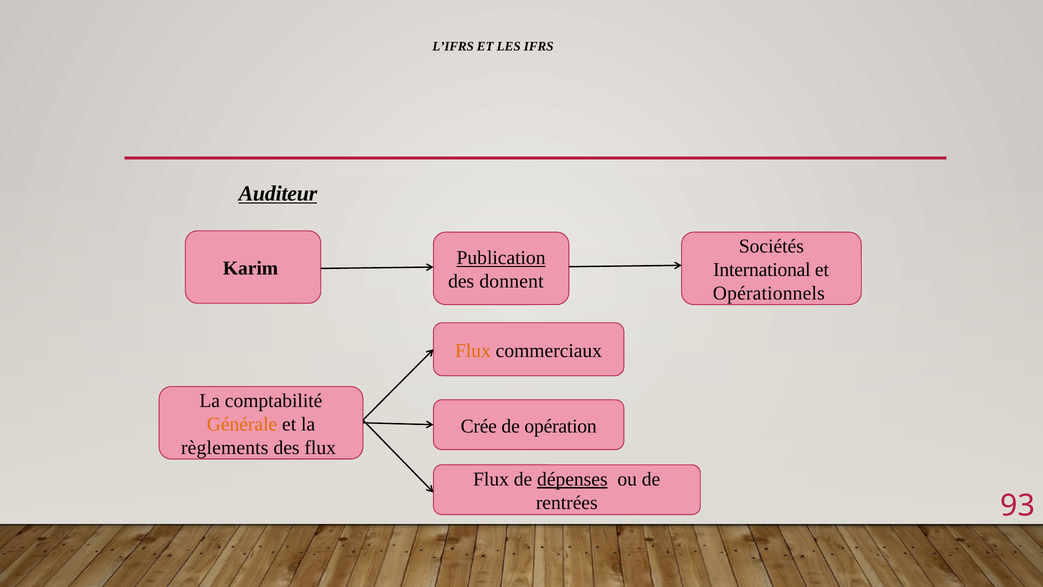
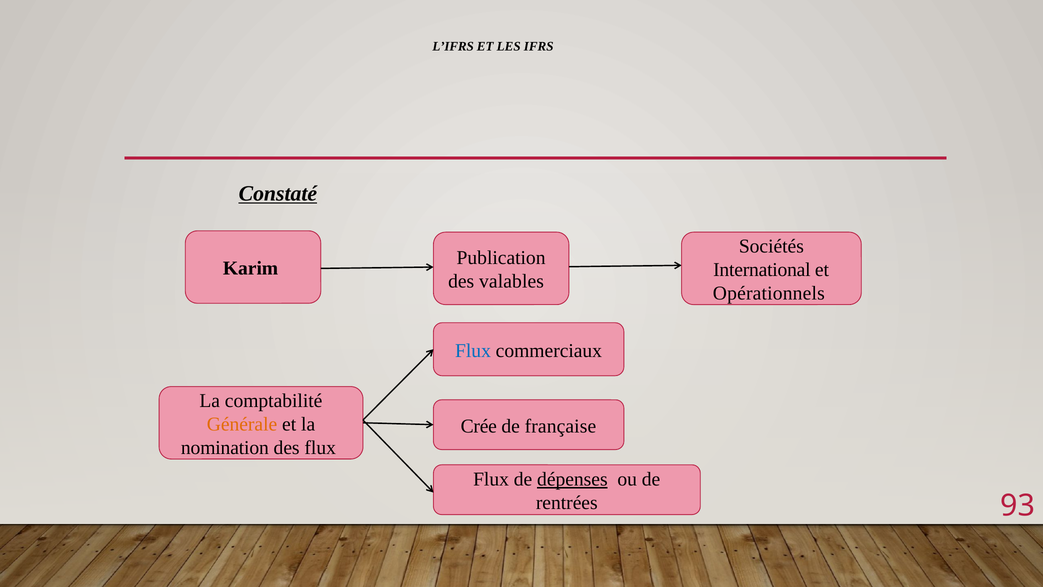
Auditeur: Auditeur -> Constaté
Publication underline: present -> none
donnent: donnent -> valables
Flux at (473, 350) colour: orange -> blue
opération: opération -> française
règlements: règlements -> nomination
